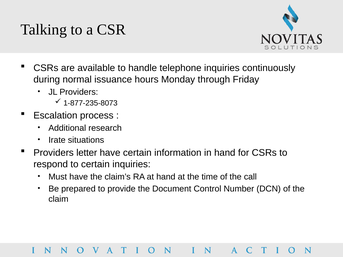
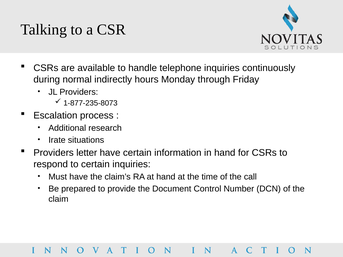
issuance: issuance -> indirectly
